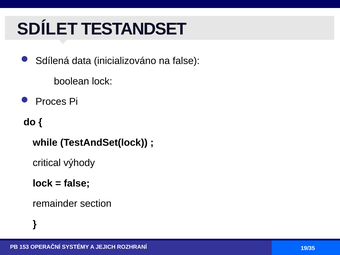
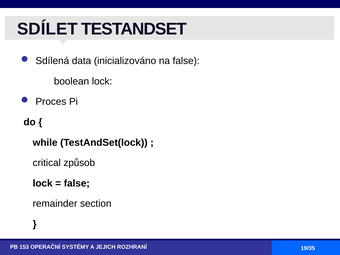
výhody: výhody -> způsob
